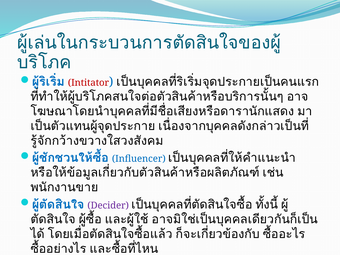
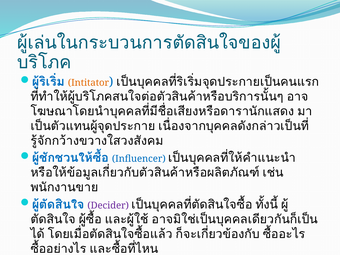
Intitator colour: red -> orange
